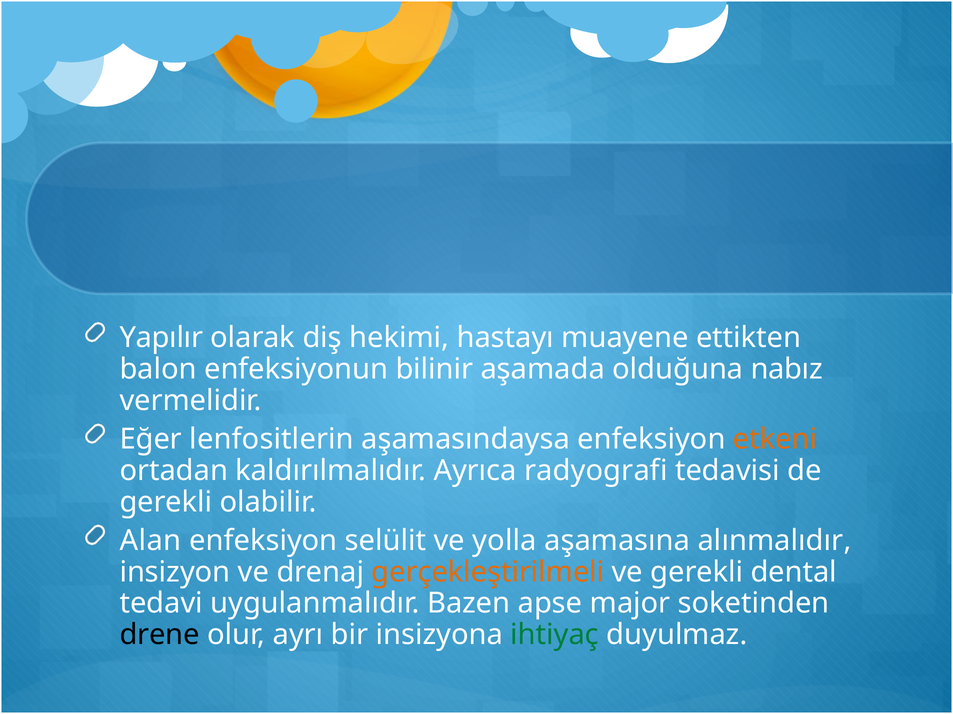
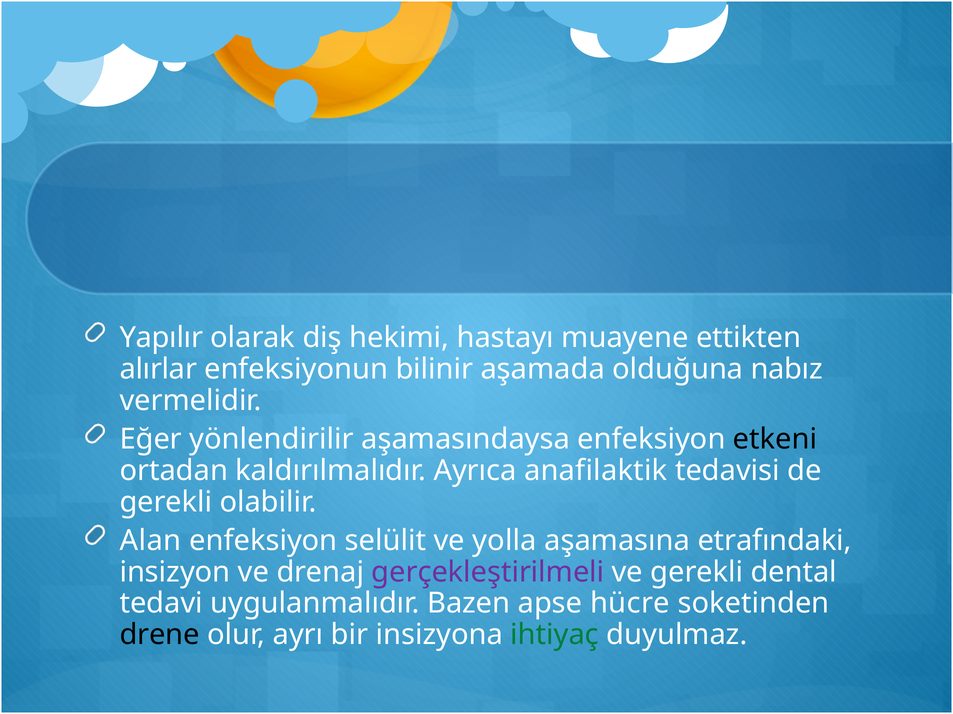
balon: balon -> alırlar
lenfositlerin: lenfositlerin -> yönlendirilir
etkeni colour: orange -> black
radyografi: radyografi -> anafilaktik
alınmalıdır: alınmalıdır -> etrafındaki
gerçekleştirilmeli colour: orange -> purple
major: major -> hücre
